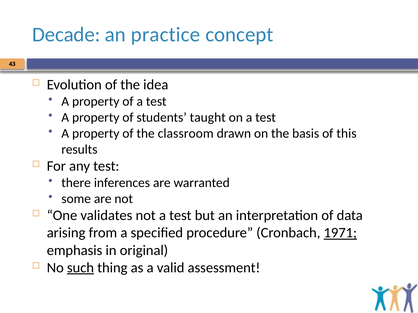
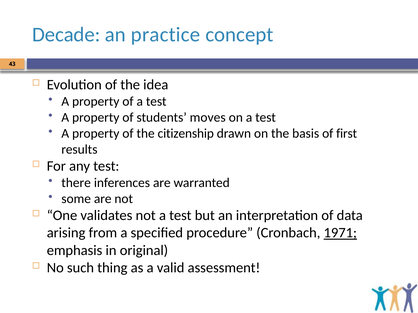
taught: taught -> moves
classroom: classroom -> citizenship
this: this -> first
such underline: present -> none
